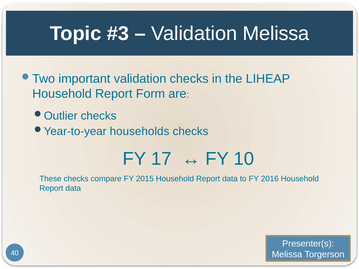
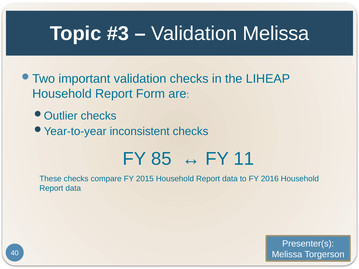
households: households -> inconsistent
17: 17 -> 85
10: 10 -> 11
